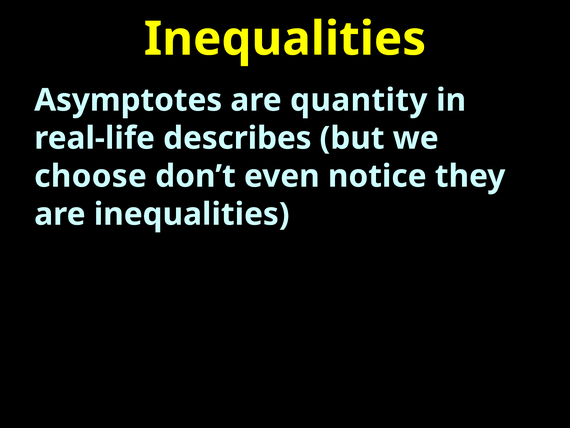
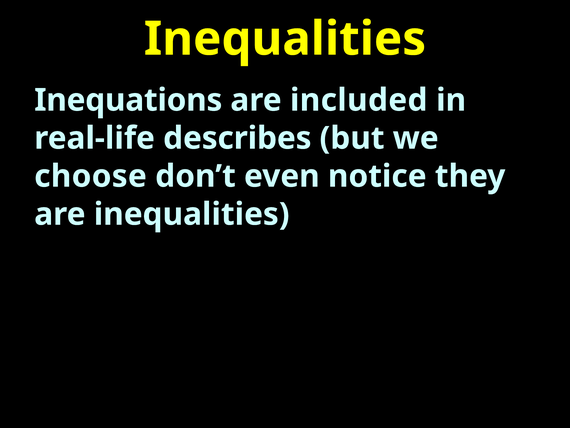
Asymptotes: Asymptotes -> Inequations
quantity: quantity -> included
